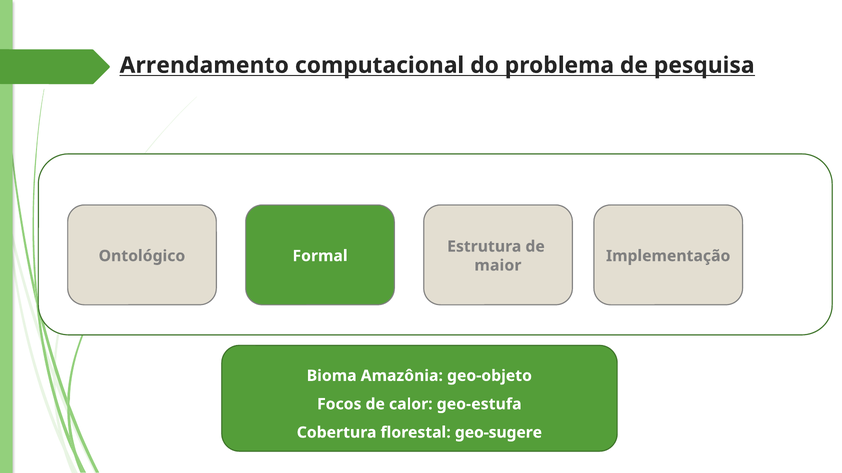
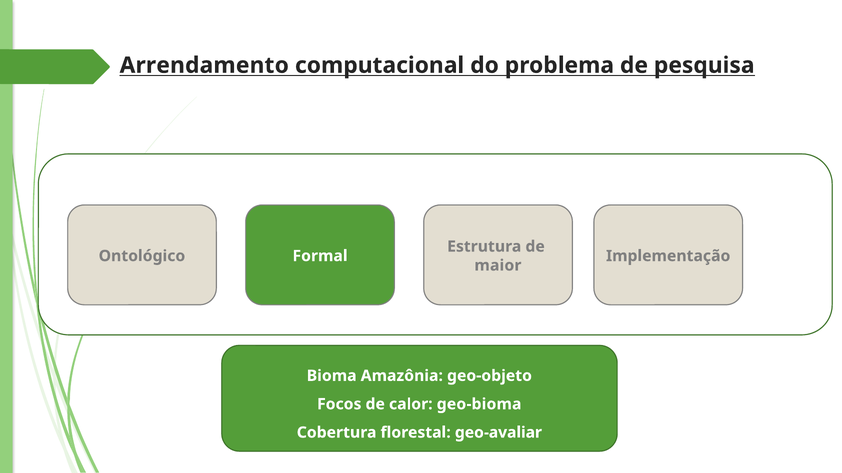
geo-estufa: geo-estufa -> geo-bioma
geo-sugere: geo-sugere -> geo-avaliar
